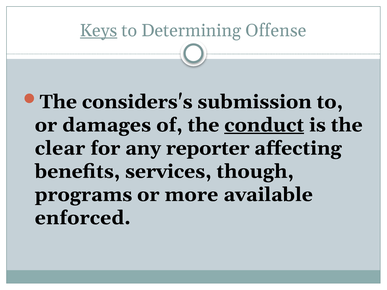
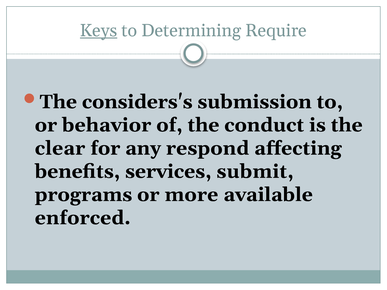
Offense: Offense -> Require
damages: damages -> behavior
conduct underline: present -> none
reporter: reporter -> respond
though: though -> submit
